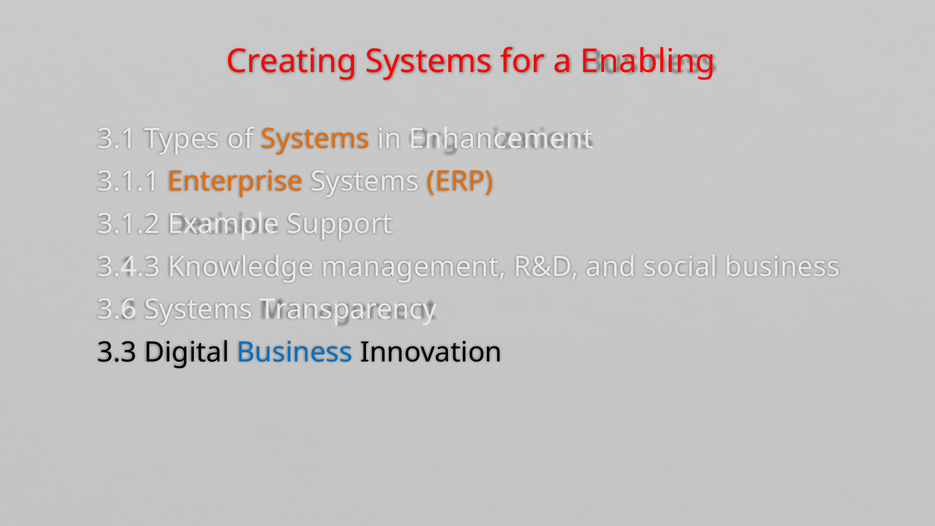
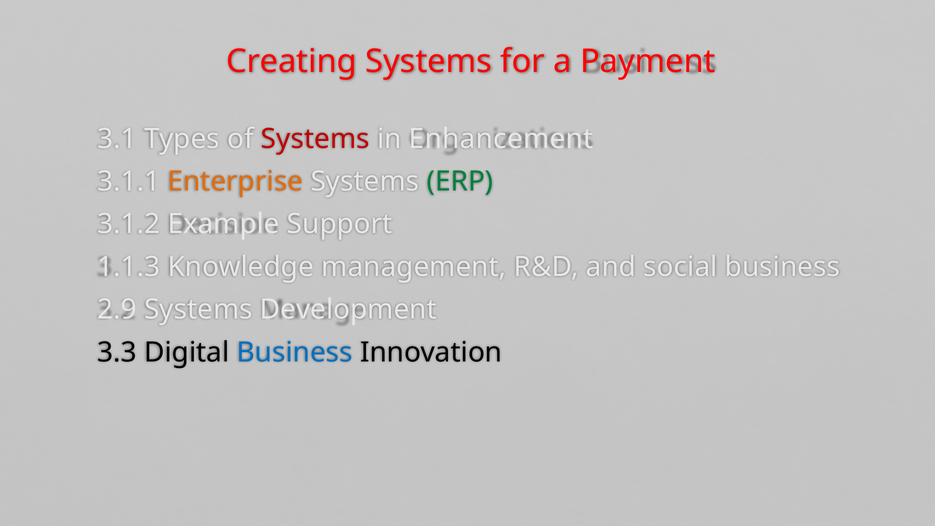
Enabling: Enabling -> Payment
Systems at (315, 139) colour: orange -> red
ERP colour: orange -> green
3.4.3: 3.4.3 -> 1.1.3
3.6: 3.6 -> 2.9
Transparency: Transparency -> Development
